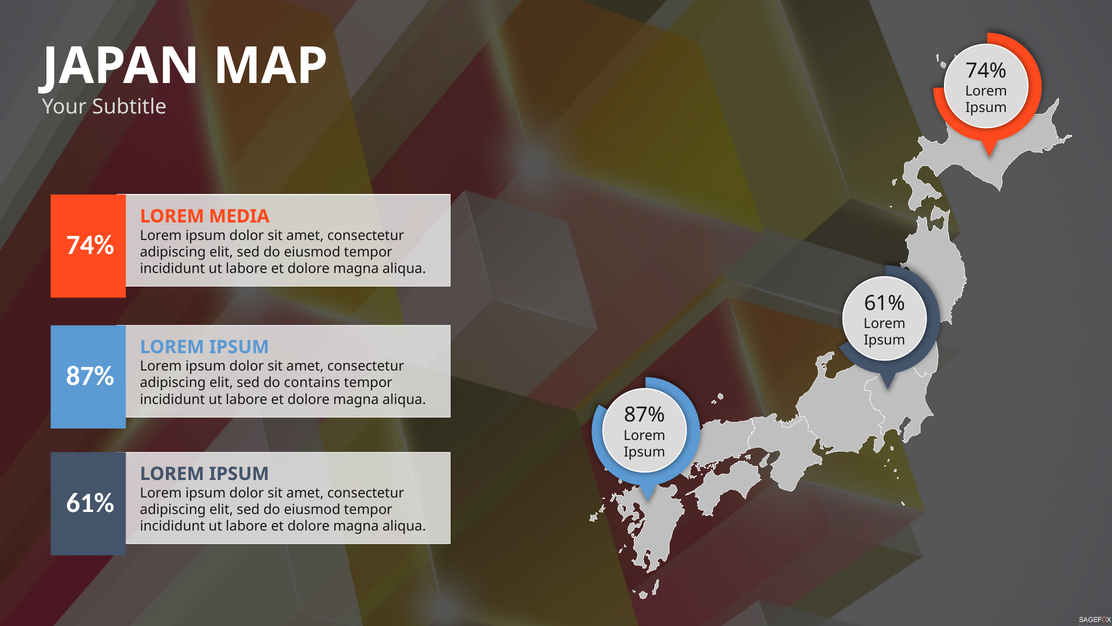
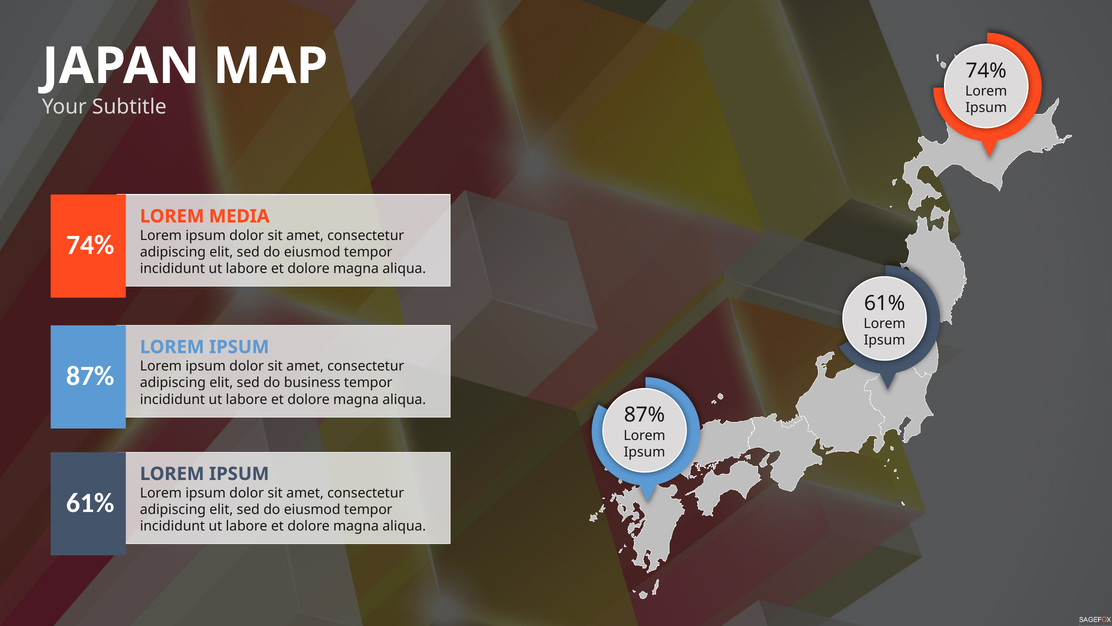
contains: contains -> business
